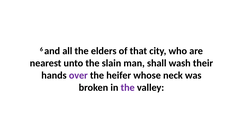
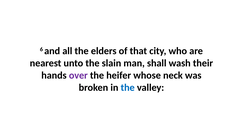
the at (128, 87) colour: purple -> blue
